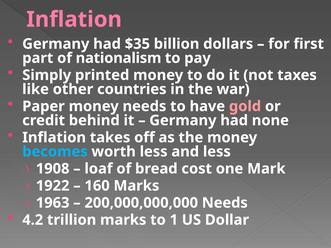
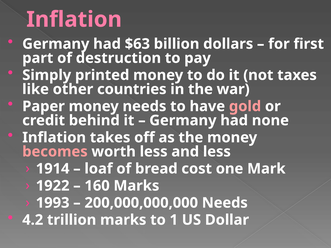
$35: $35 -> $63
nationalism: nationalism -> destruction
becomes colour: light blue -> pink
1908: 1908 -> 1914
1963: 1963 -> 1993
